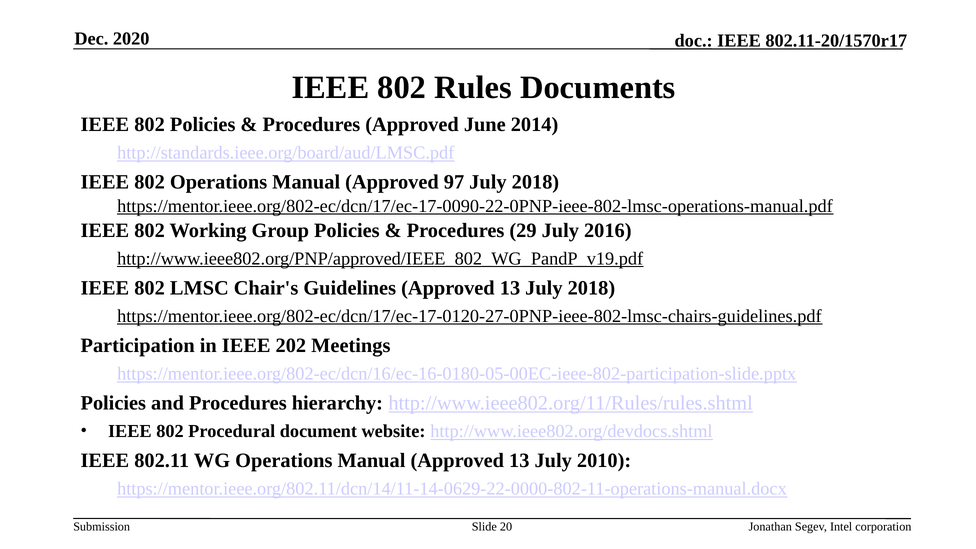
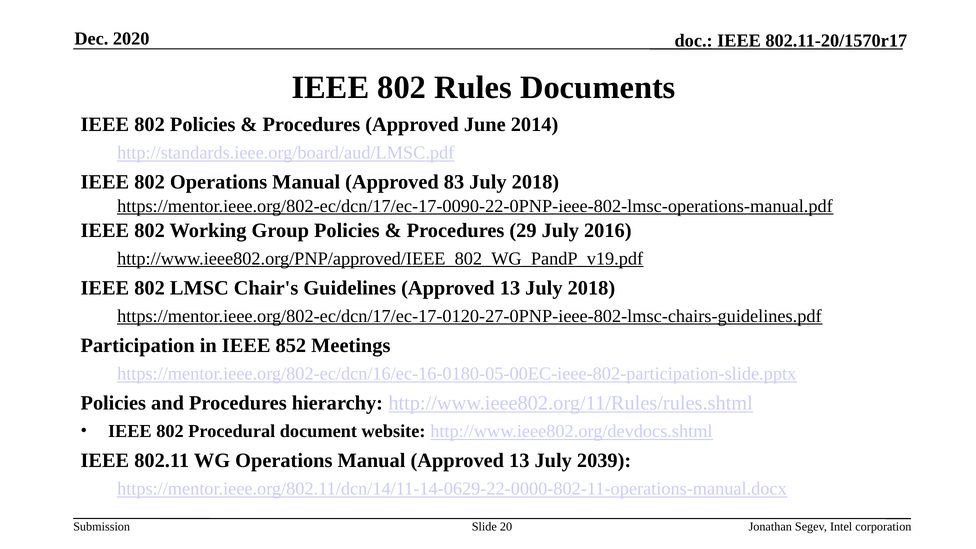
97: 97 -> 83
202: 202 -> 852
2010: 2010 -> 2039
